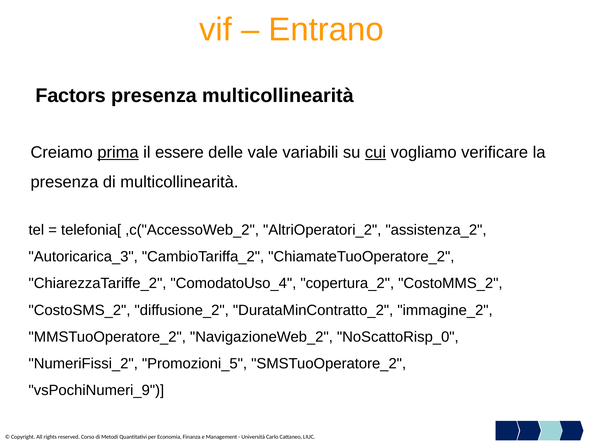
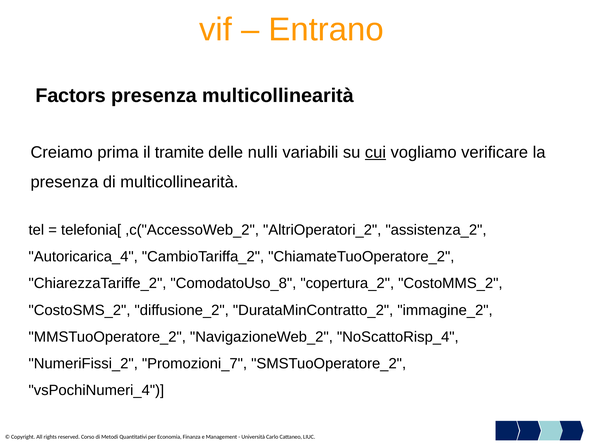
prima underline: present -> none
essere: essere -> tramite
vale: vale -> nulli
Autoricarica_3: Autoricarica_3 -> Autoricarica_4
ComodatoUso_4: ComodatoUso_4 -> ComodatoUso_8
NoScattoRisp_0: NoScattoRisp_0 -> NoScattoRisp_4
Promozioni_5: Promozioni_5 -> Promozioni_7
vsPochiNumeri_9: vsPochiNumeri_9 -> vsPochiNumeri_4
